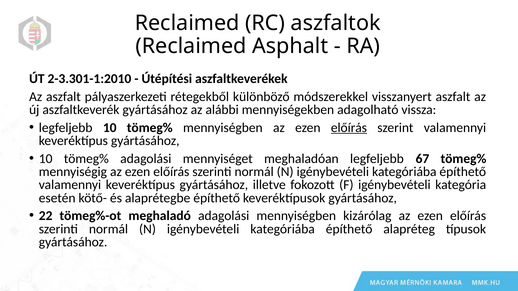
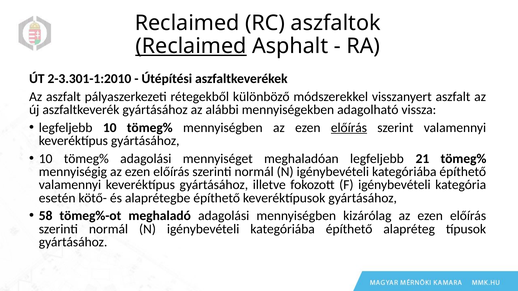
Reclaimed at (191, 46) underline: none -> present
67: 67 -> 21
22: 22 -> 58
